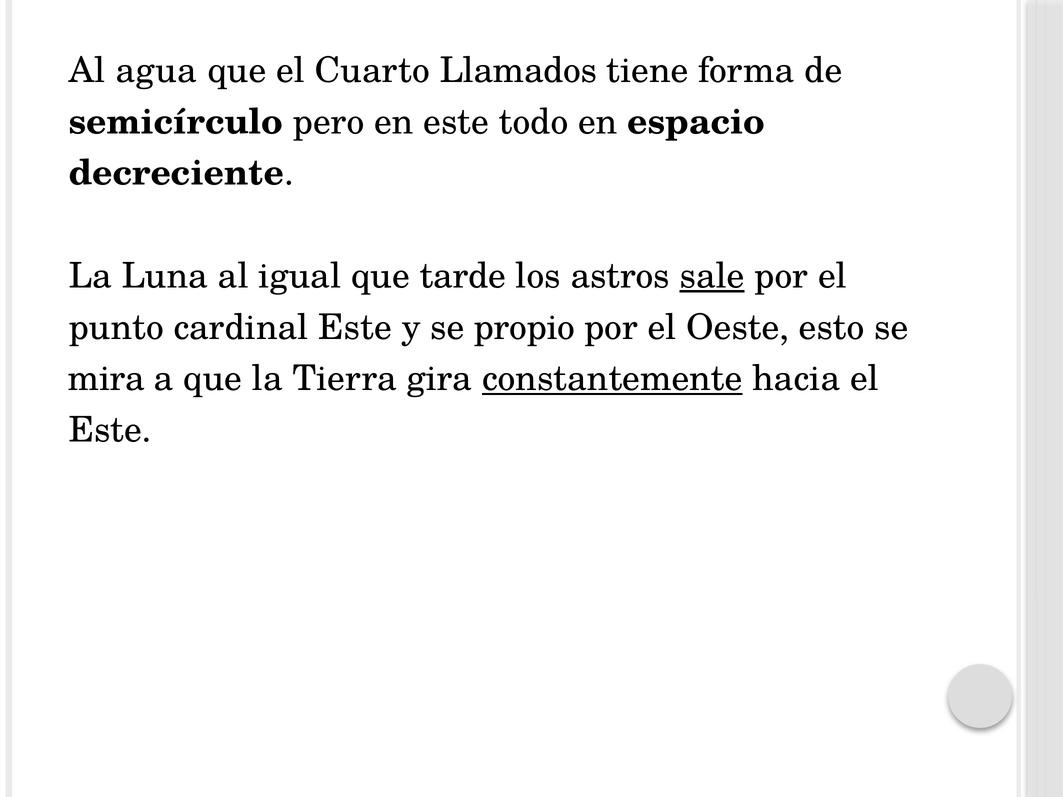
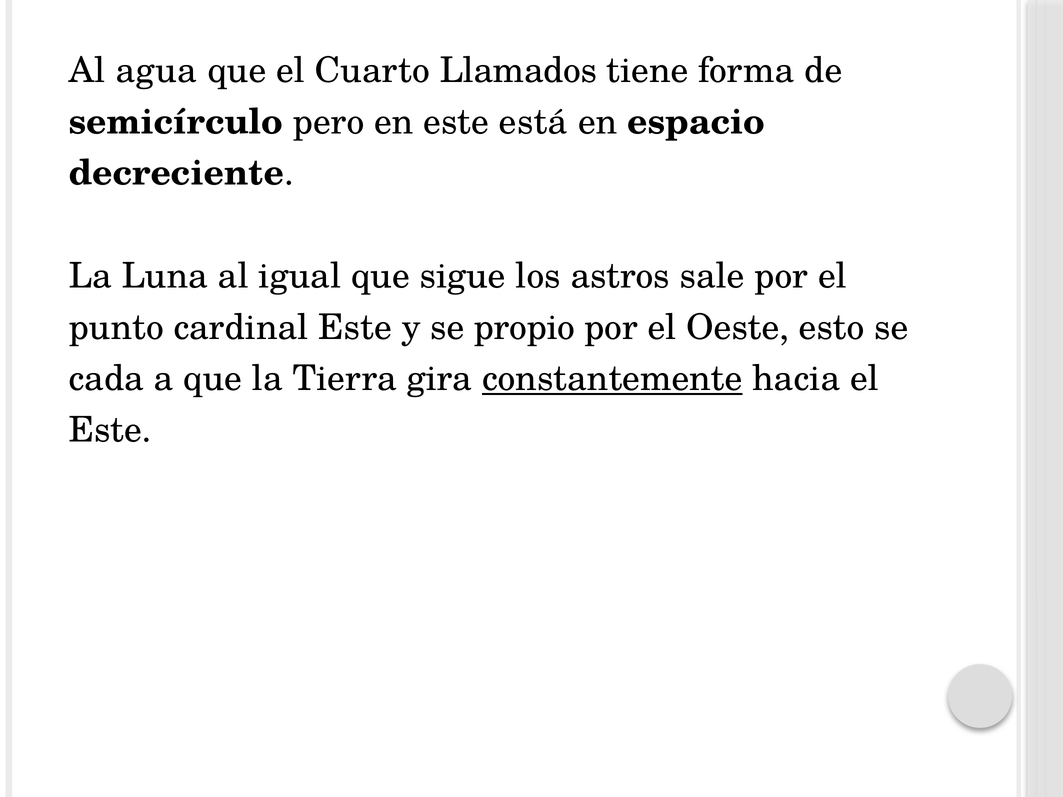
todo: todo -> está
tarde: tarde -> sigue
sale underline: present -> none
mira: mira -> cada
